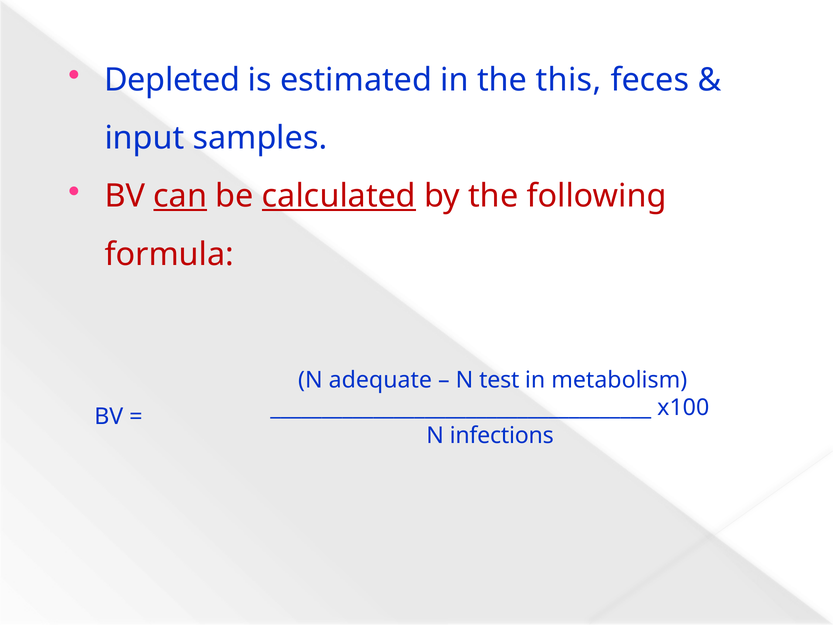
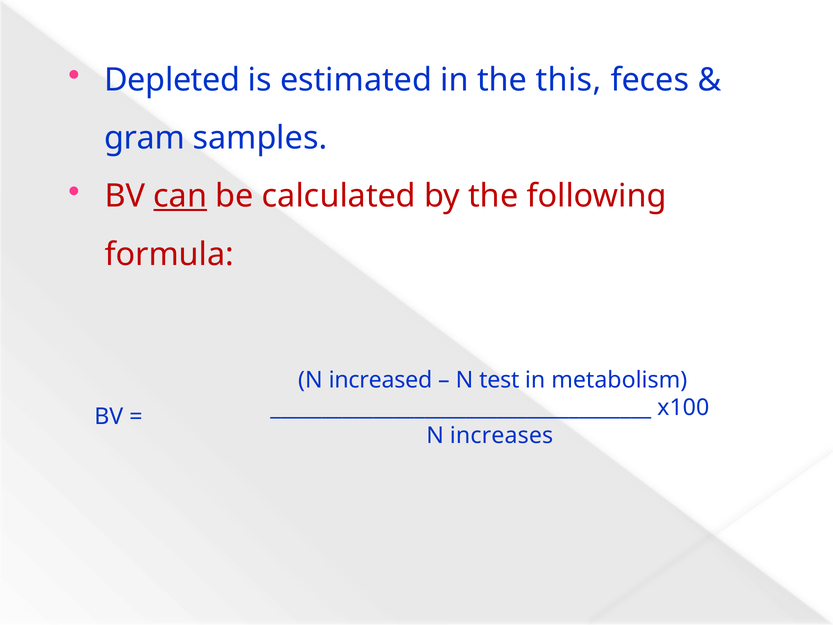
input: input -> gram
calculated underline: present -> none
adequate: adequate -> increased
infections: infections -> increases
